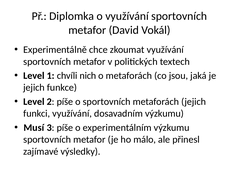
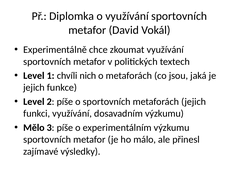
Musí: Musí -> Mělo
